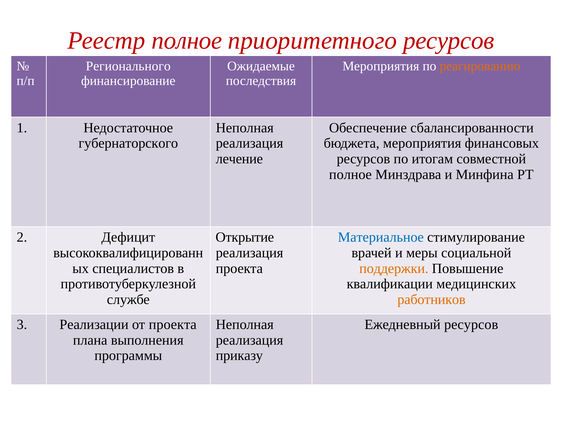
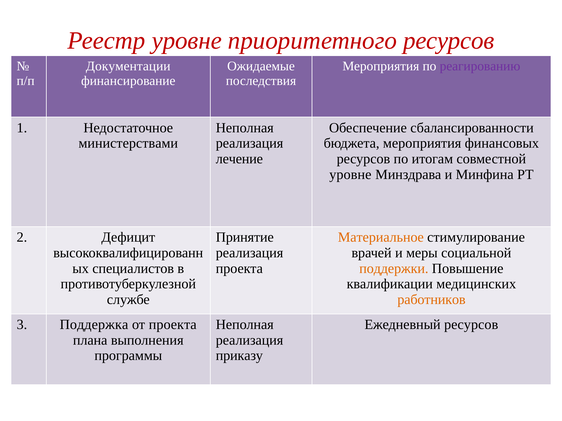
Реестр полное: полное -> уровне
Регионального: Регионального -> Документации
реагированию colour: orange -> purple
губернаторского: губернаторского -> министерствами
полное at (350, 175): полное -> уровне
Открытие: Открытие -> Принятие
Материальное colour: blue -> orange
Реализации: Реализации -> Поддержка
